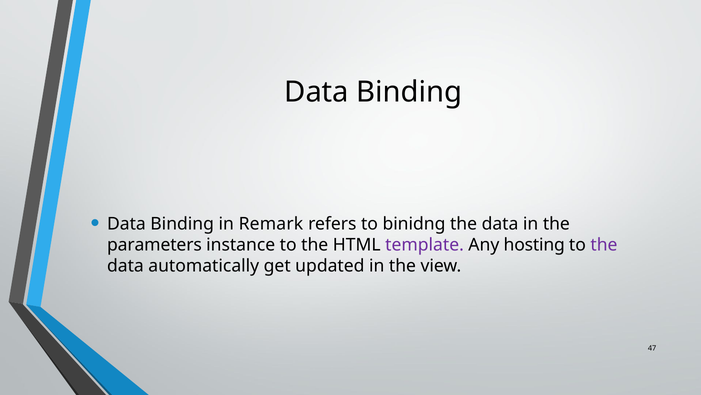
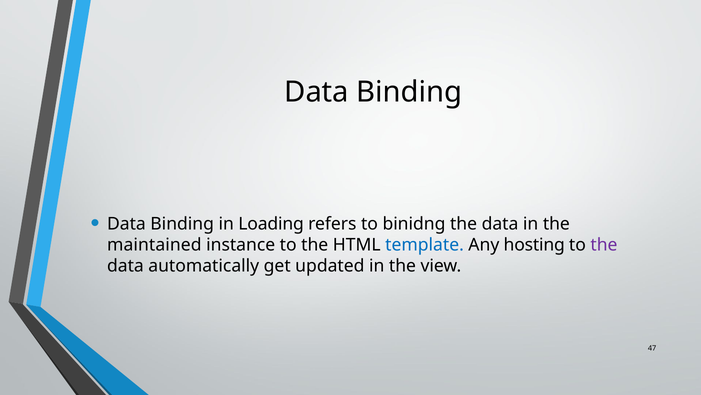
Remark: Remark -> Loading
parameters: parameters -> maintained
template colour: purple -> blue
